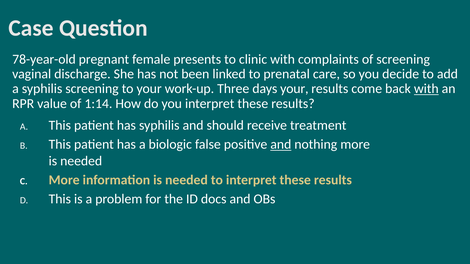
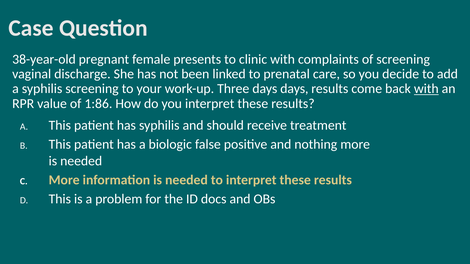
78-year-old: 78-year-old -> 38-year-old
days your: your -> days
1:14: 1:14 -> 1:86
and at (281, 145) underline: present -> none
